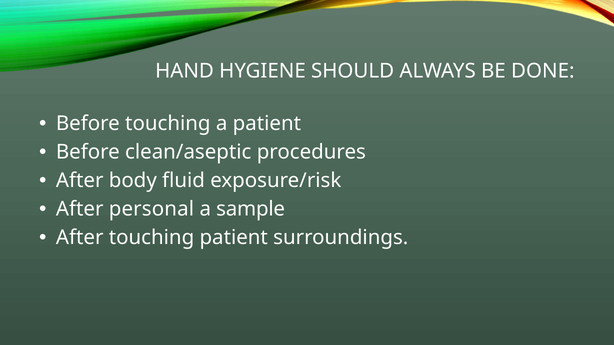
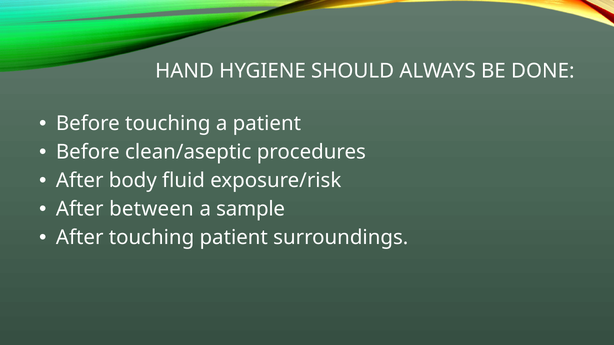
personal: personal -> between
